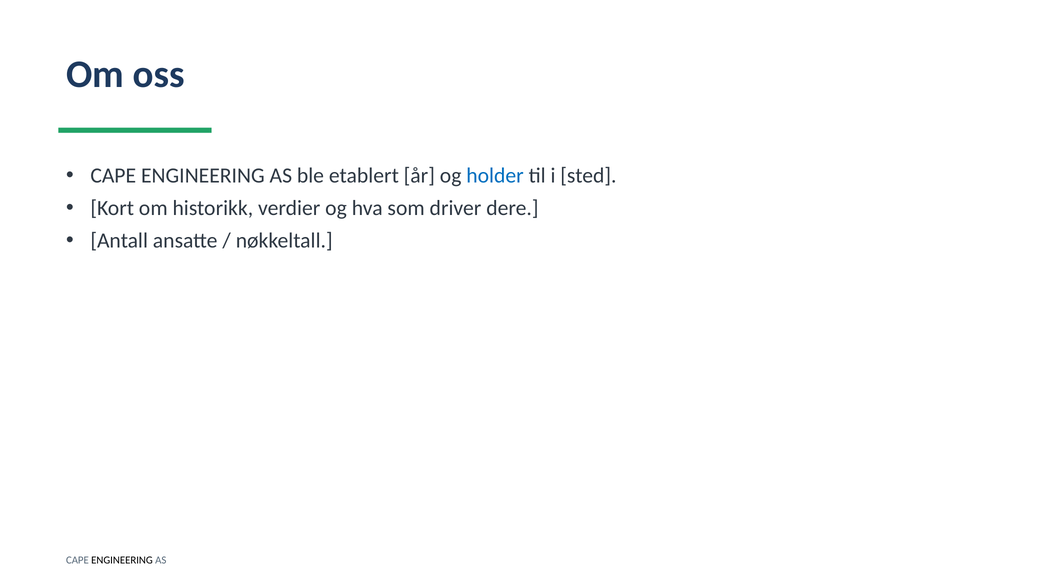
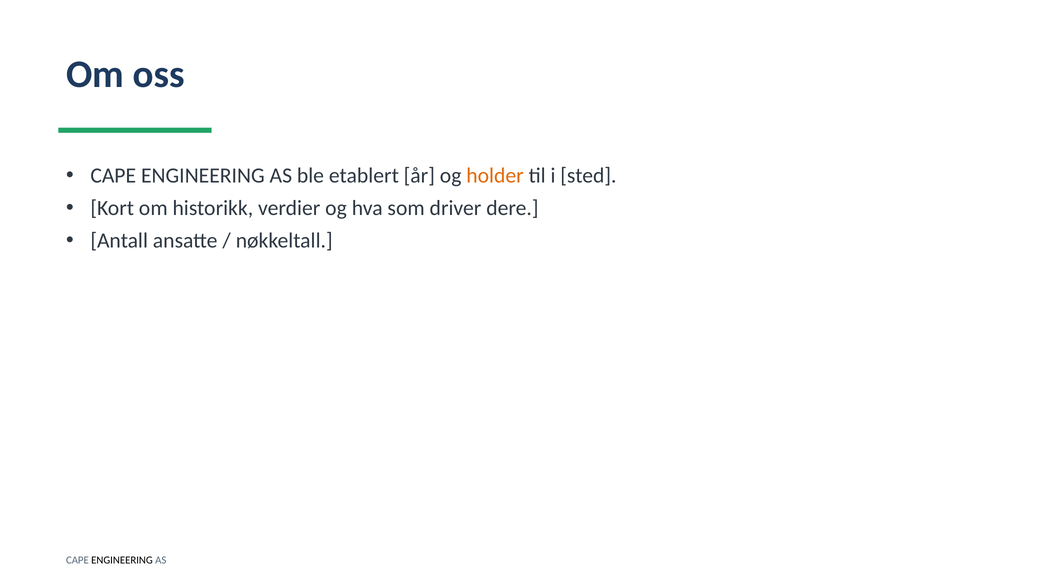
holder colour: blue -> orange
